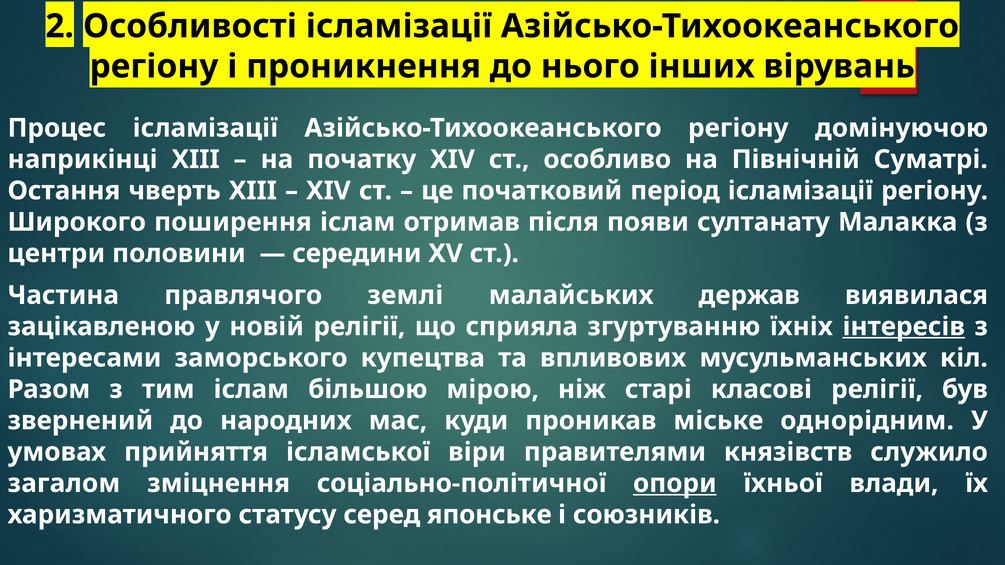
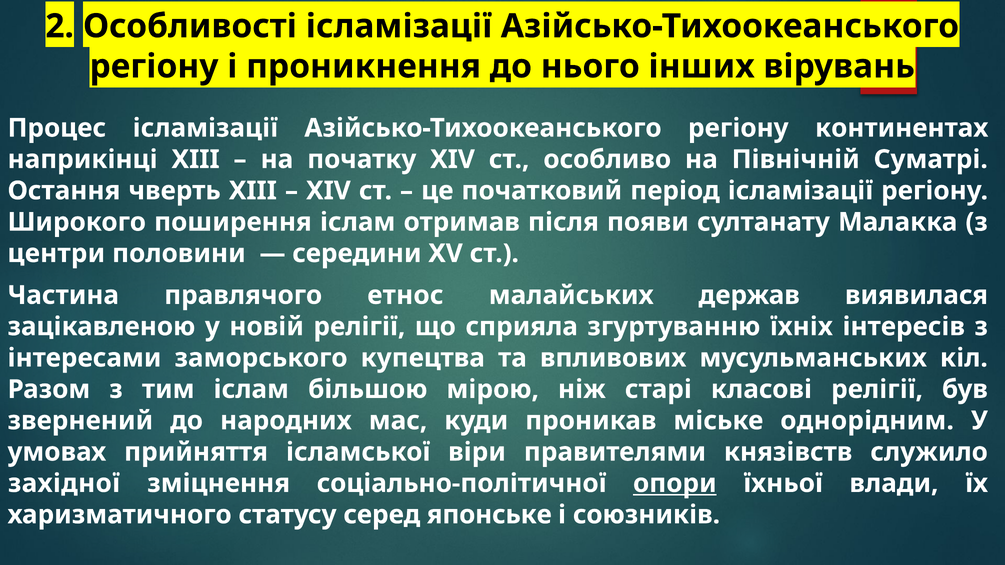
домінуючою: домінуючою -> континентах
землі: землі -> етнос
інтересів underline: present -> none
загалом: загалом -> західної
